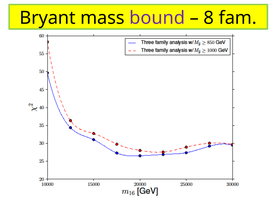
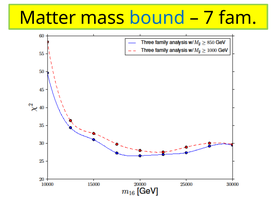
Bryant: Bryant -> Matter
bound colour: purple -> blue
8: 8 -> 7
